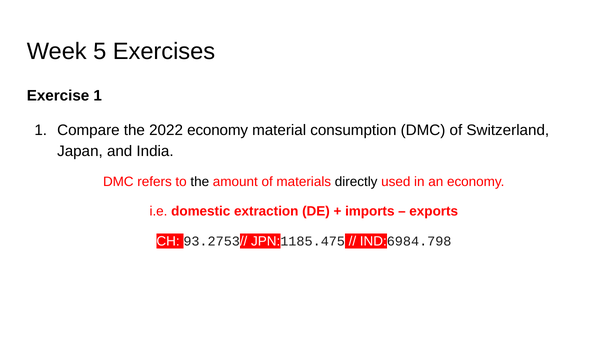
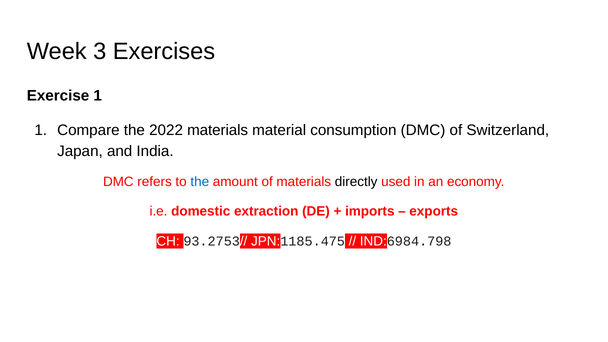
5: 5 -> 3
2022 economy: economy -> materials
the at (200, 182) colour: black -> blue
